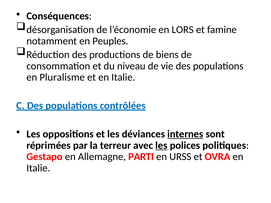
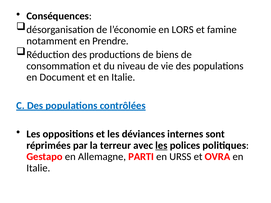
Peuples: Peuples -> Prendre
Pluralisme: Pluralisme -> Document
internes underline: present -> none
